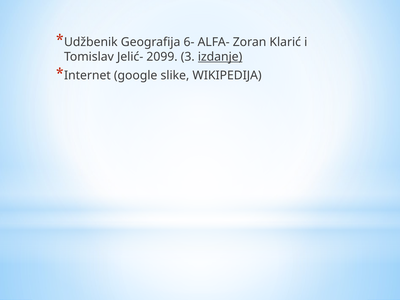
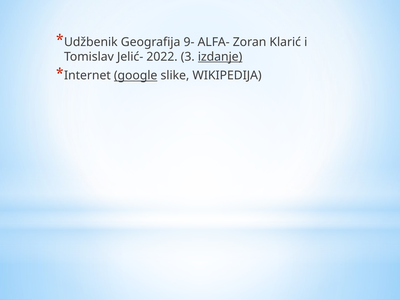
6-: 6- -> 9-
2099: 2099 -> 2022
google underline: none -> present
